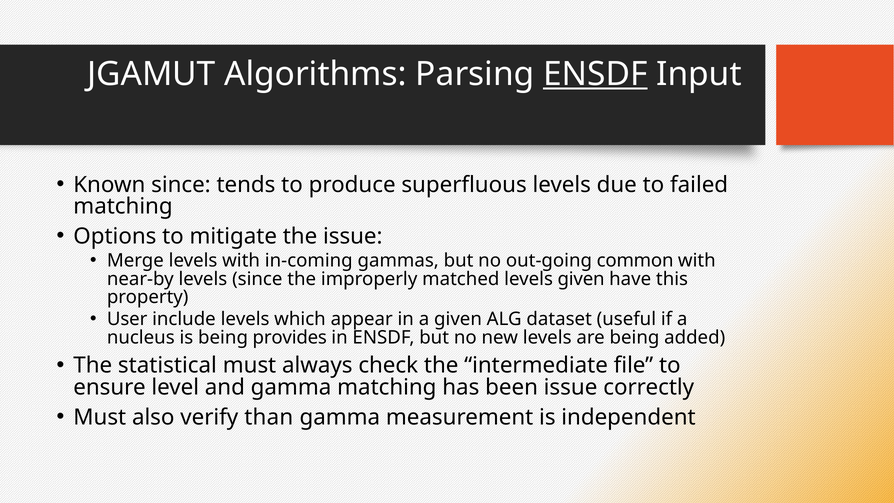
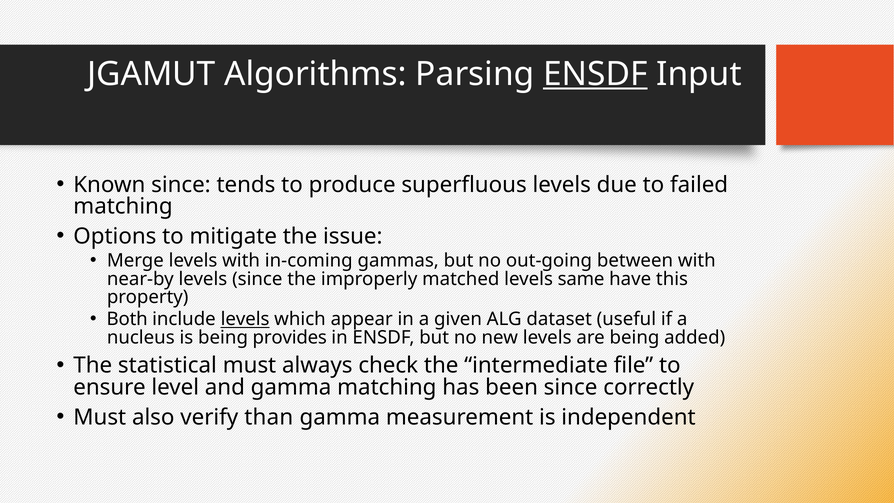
common: common -> between
levels given: given -> same
User: User -> Both
levels at (245, 319) underline: none -> present
been issue: issue -> since
